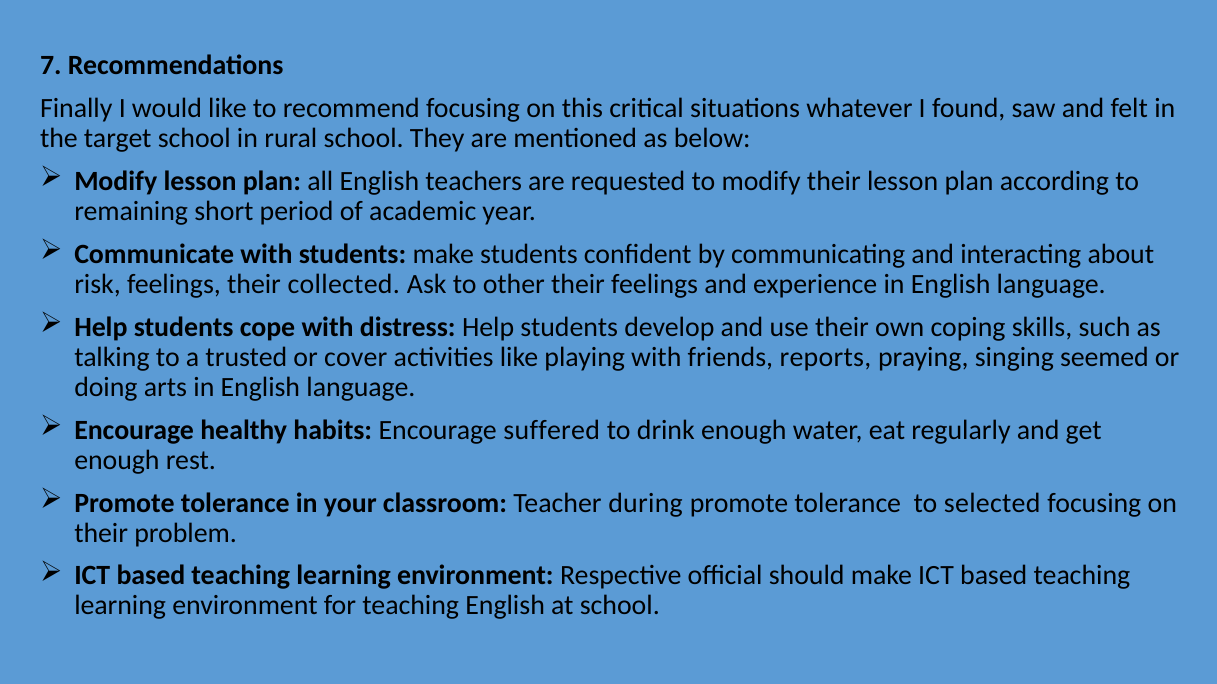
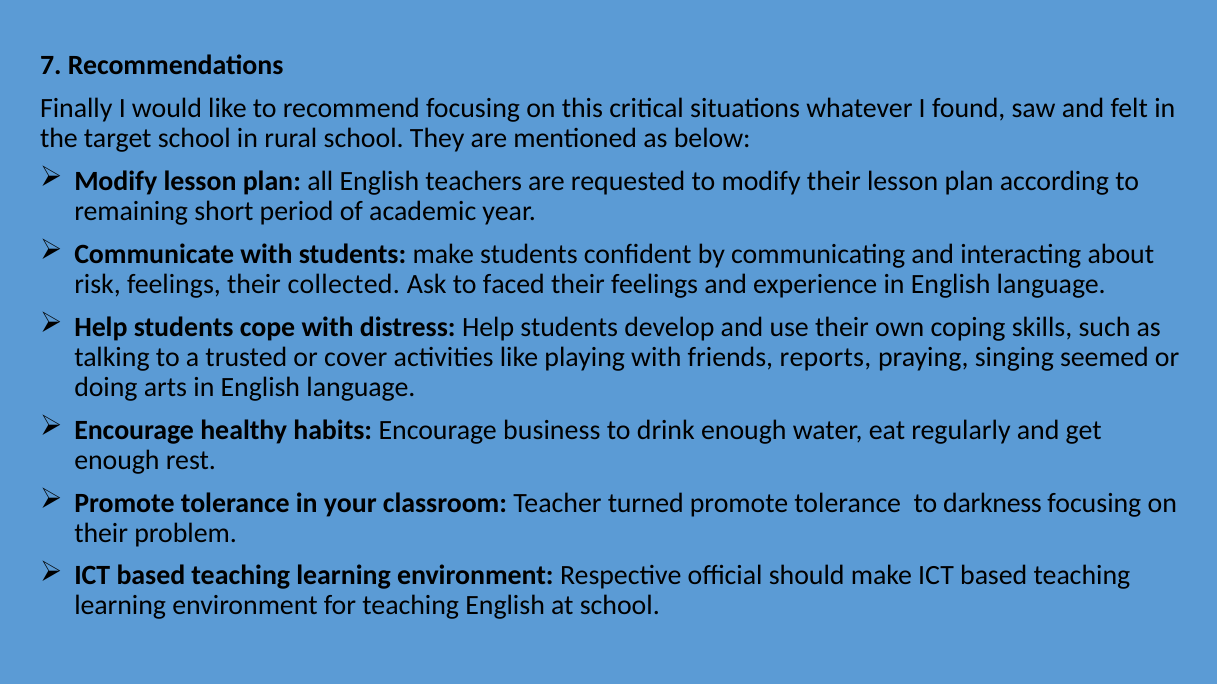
other: other -> faced
suffered: suffered -> business
during: during -> turned
selected: selected -> darkness
